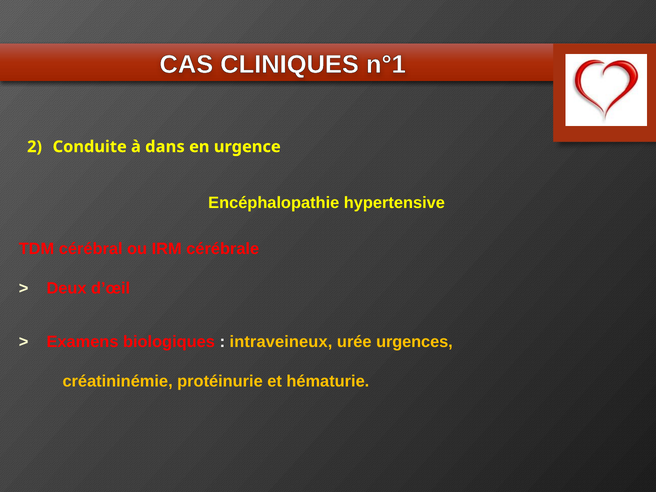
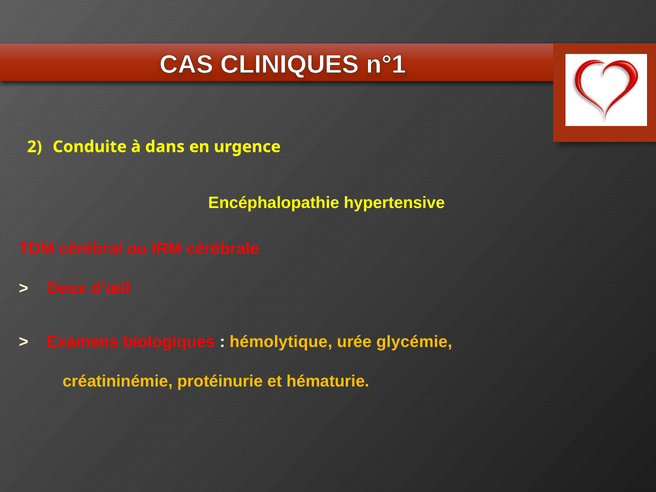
intraveineux: intraveineux -> hémolytique
urgences: urgences -> glycémie
